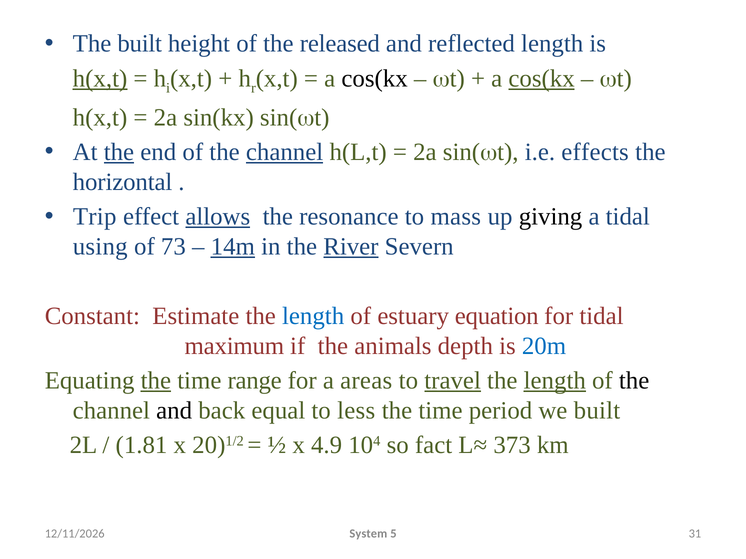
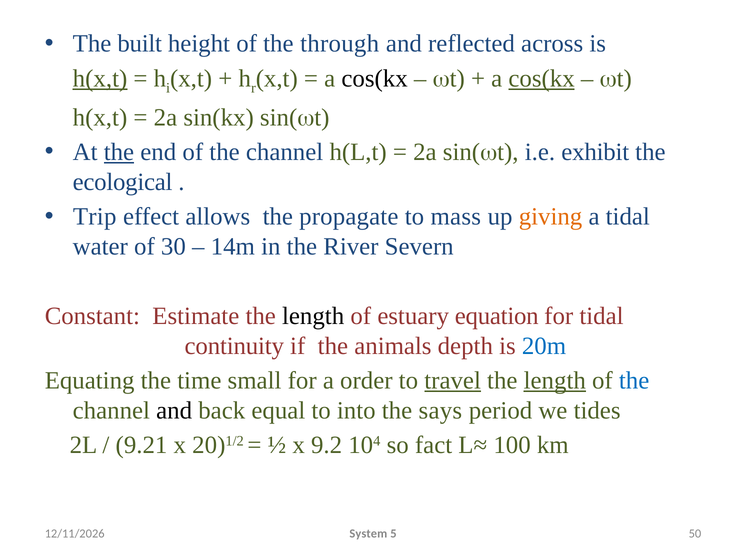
released: released -> through
reflected length: length -> across
channel at (285, 152) underline: present -> none
effects: effects -> exhibit
horizontal: horizontal -> ecological
allows underline: present -> none
resonance: resonance -> propagate
giving colour: black -> orange
using: using -> water
73: 73 -> 30
14m underline: present -> none
River underline: present -> none
length at (313, 316) colour: blue -> black
maximum: maximum -> continuity
the at (156, 381) underline: present -> none
range: range -> small
areas: areas -> order
the at (634, 381) colour: black -> blue
less: less -> into
time at (441, 411): time -> says
we built: built -> tides
1.81: 1.81 -> 9.21
4.9: 4.9 -> 9.2
373: 373 -> 100
31: 31 -> 50
